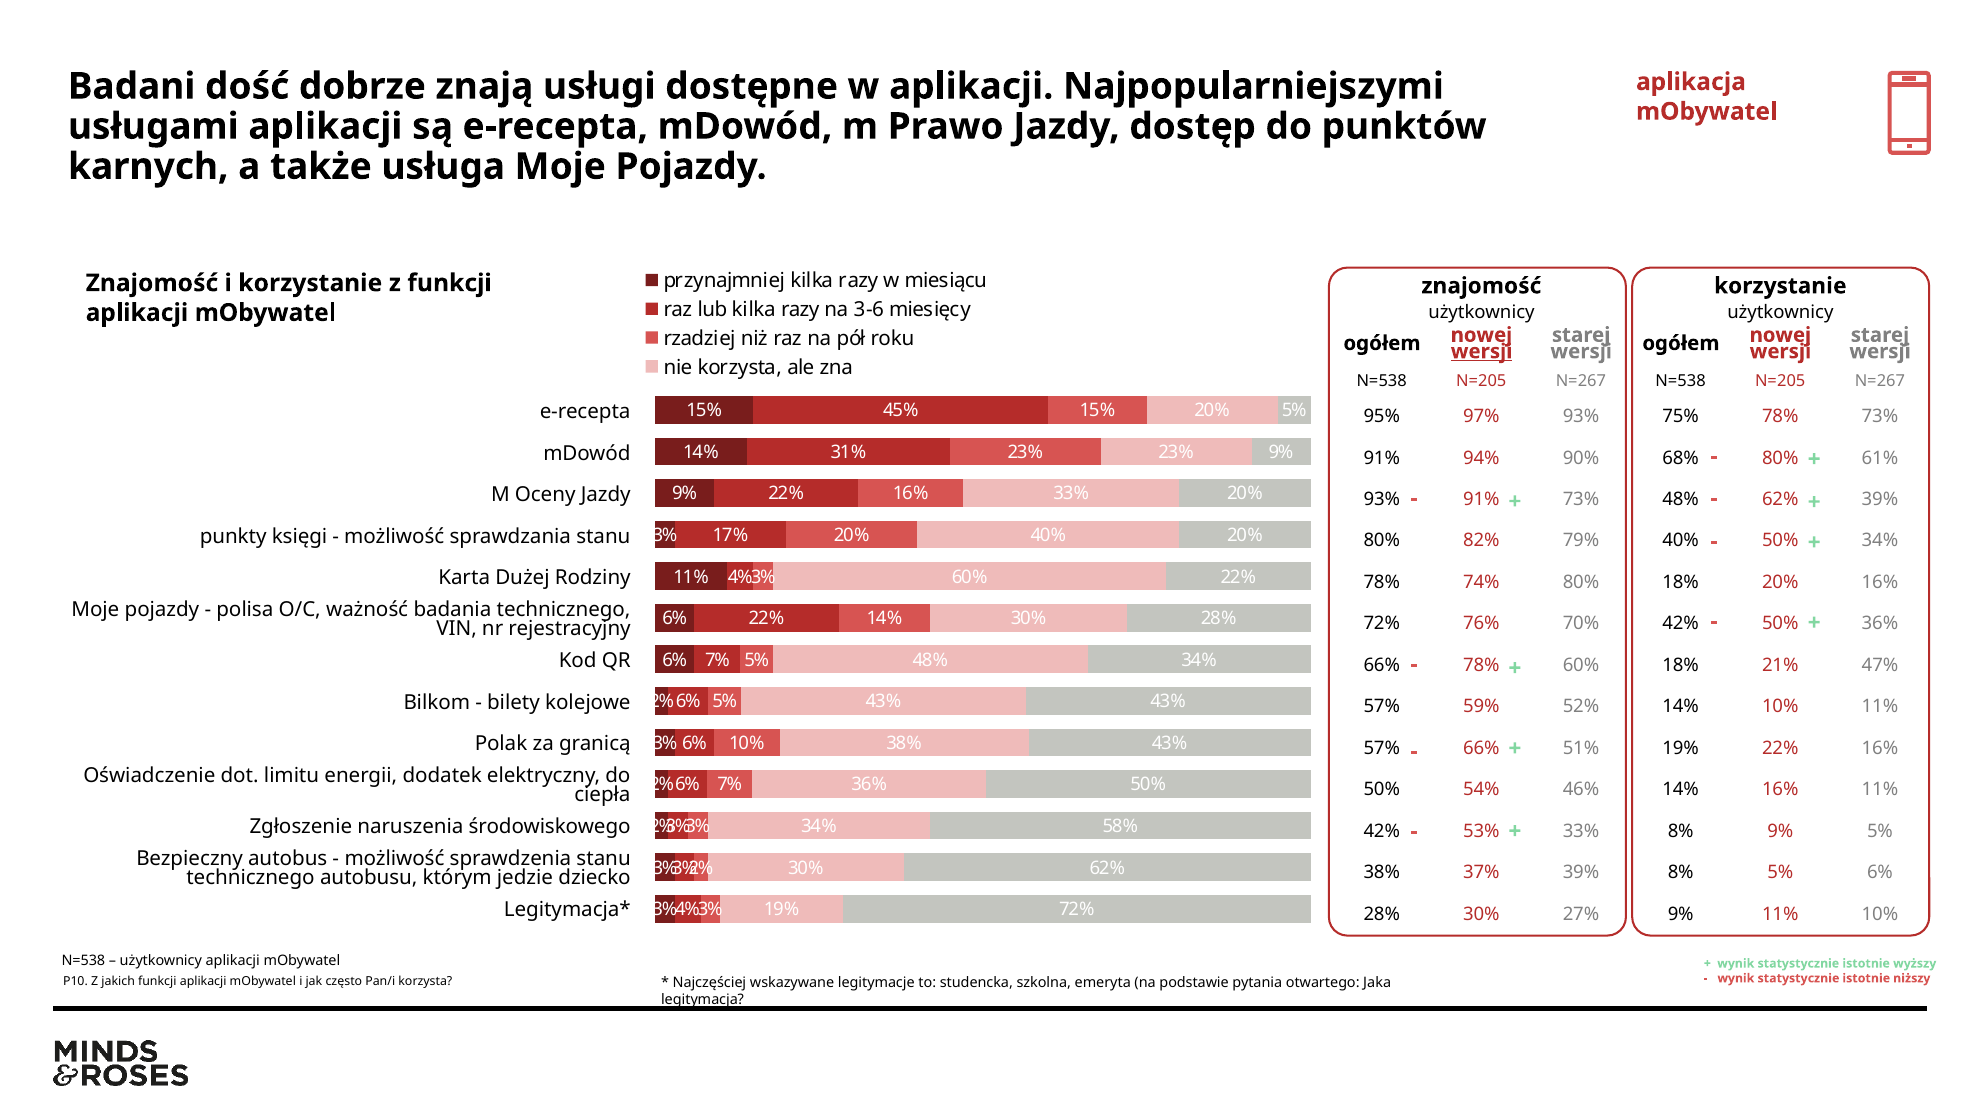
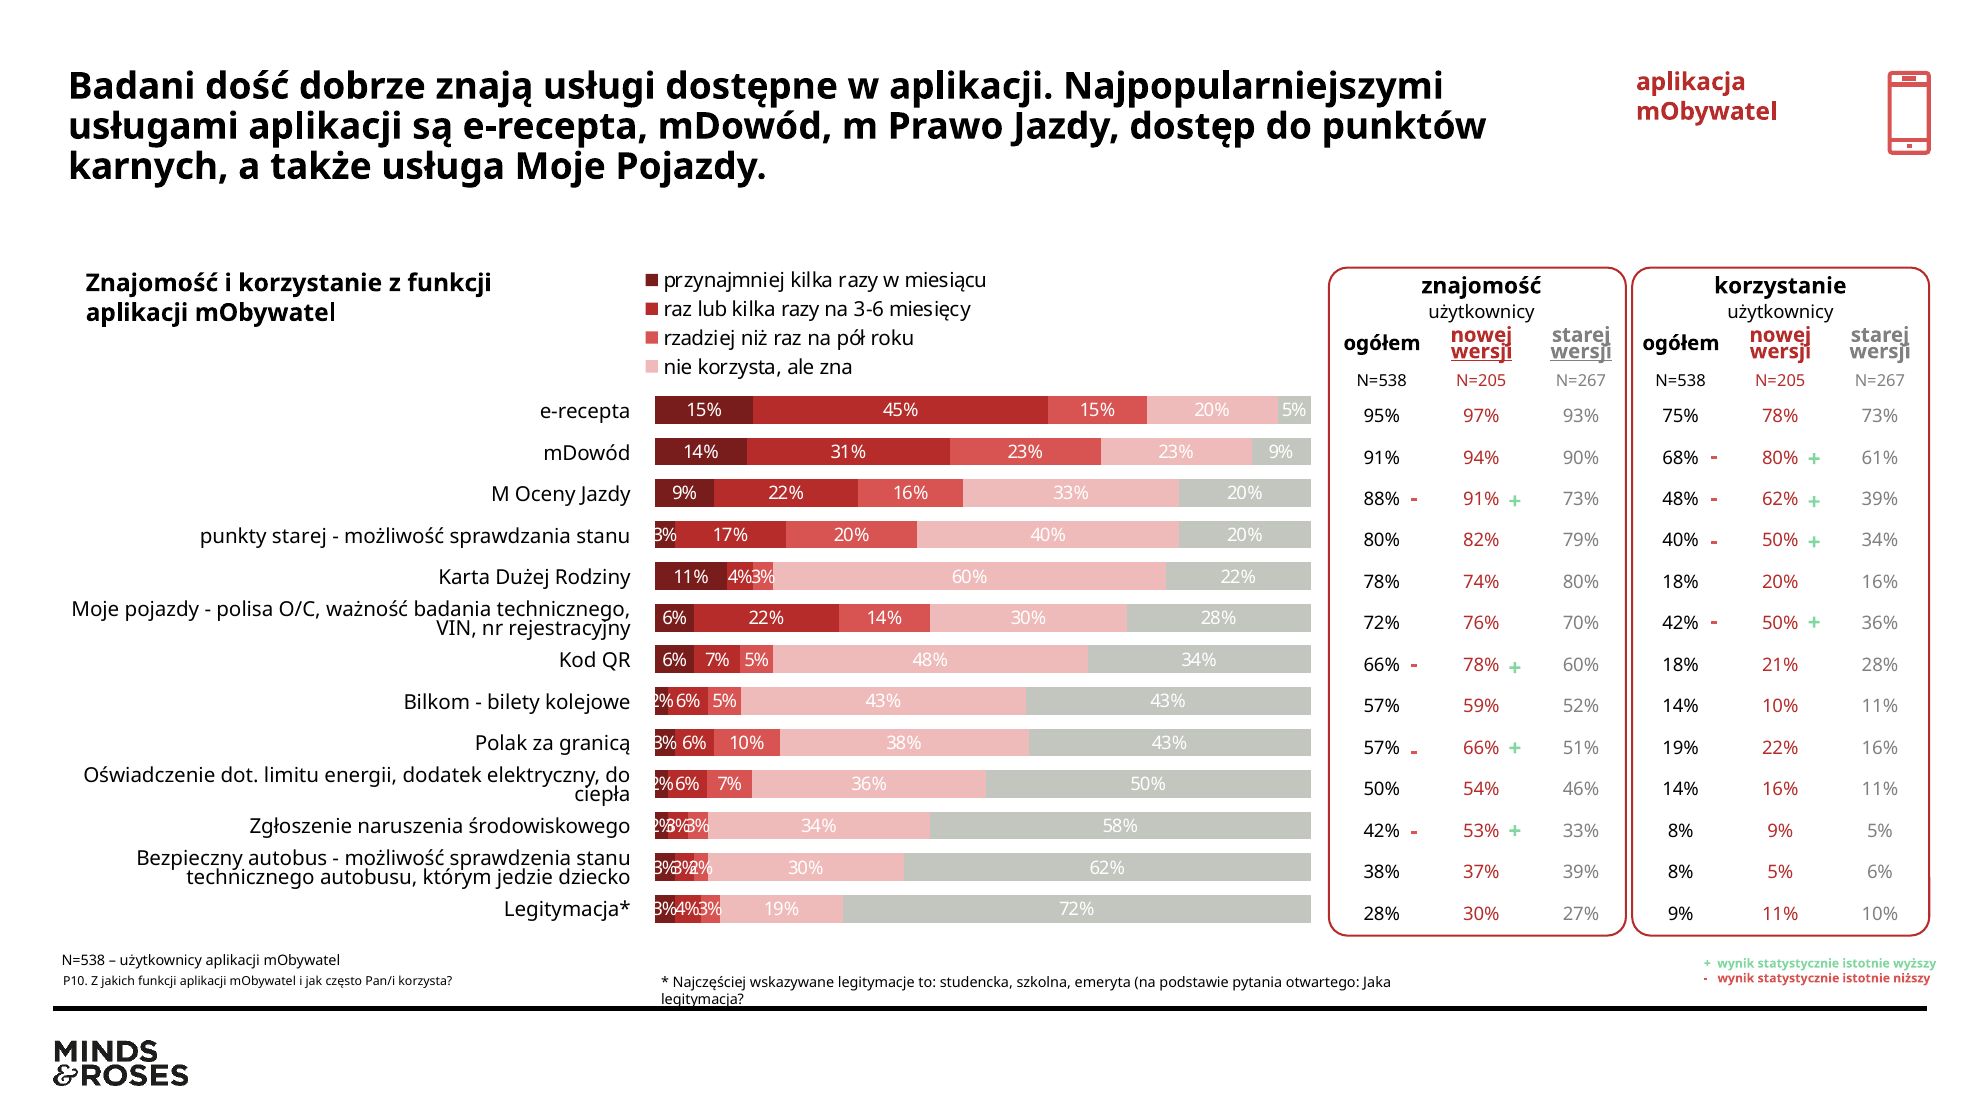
wersji at (1581, 351) underline: none -> present
Jazdy 93%: 93% -> 88%
punkty księgi: księgi -> starej
21% 47%: 47% -> 28%
